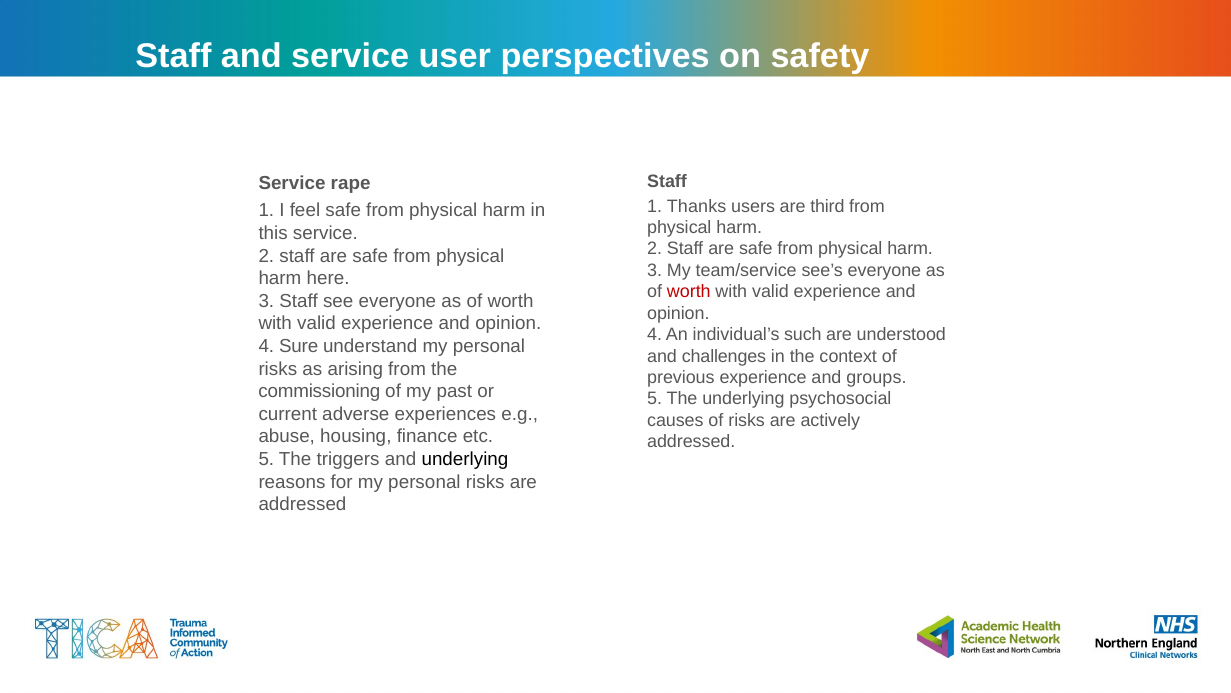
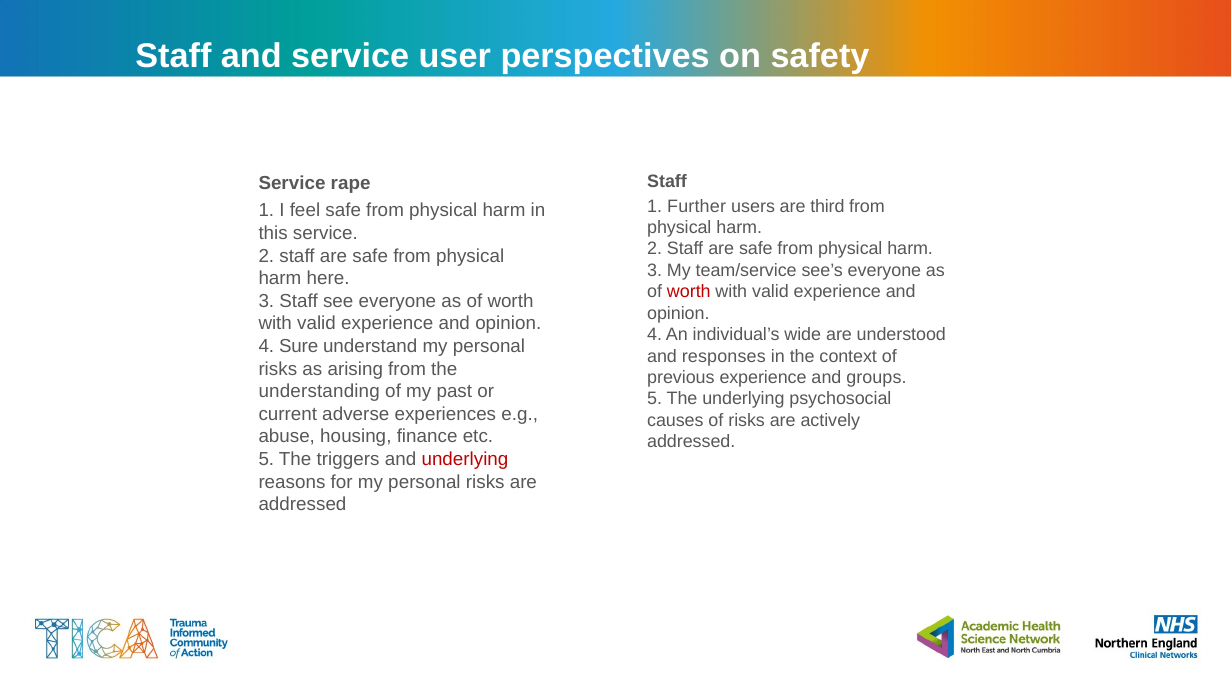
Thanks: Thanks -> Further
such: such -> wide
challenges: challenges -> responses
commissioning: commissioning -> understanding
underlying at (465, 459) colour: black -> red
